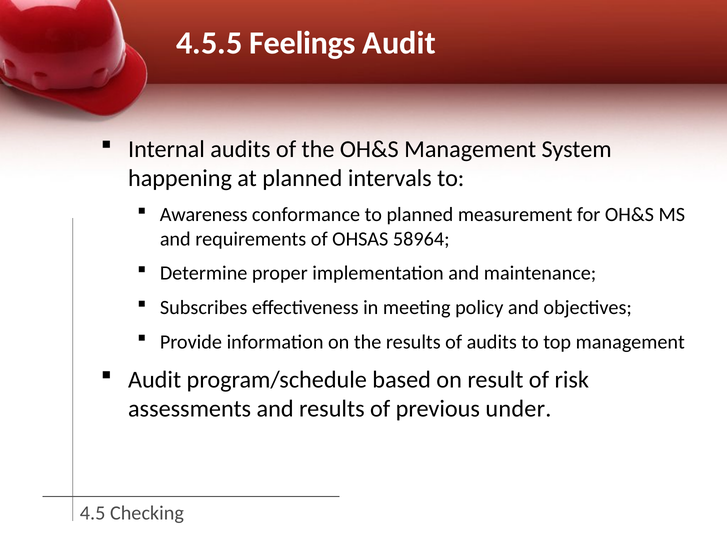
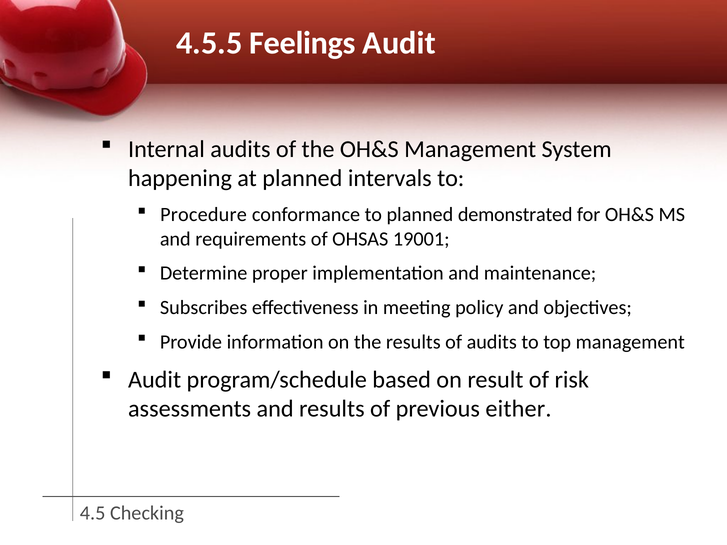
Awareness: Awareness -> Procedure
measurement: measurement -> demonstrated
58964: 58964 -> 19001
under: under -> either
